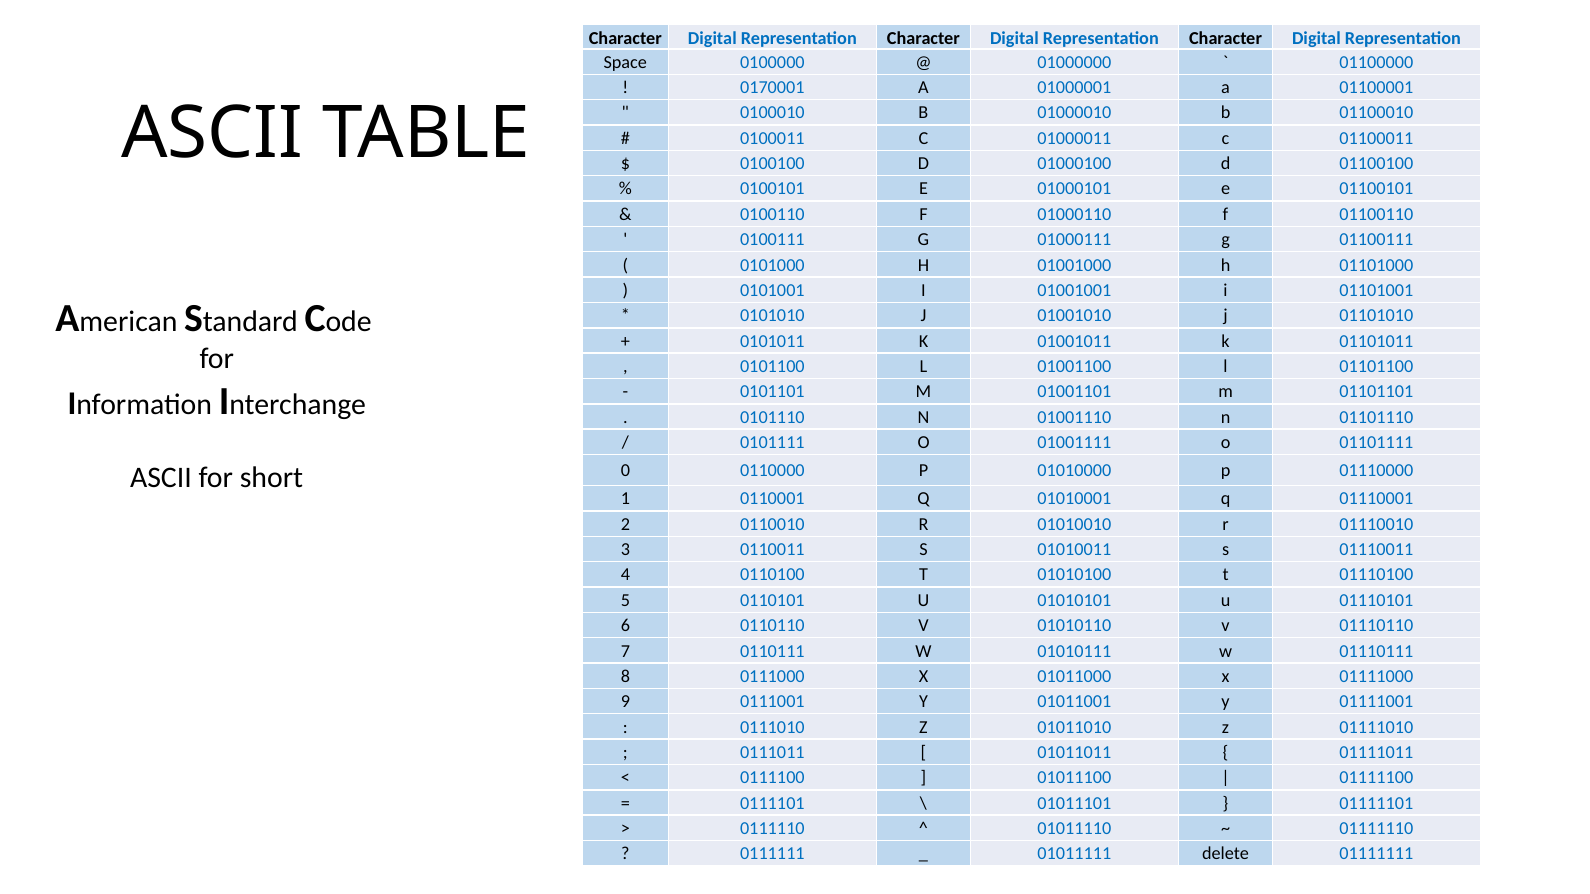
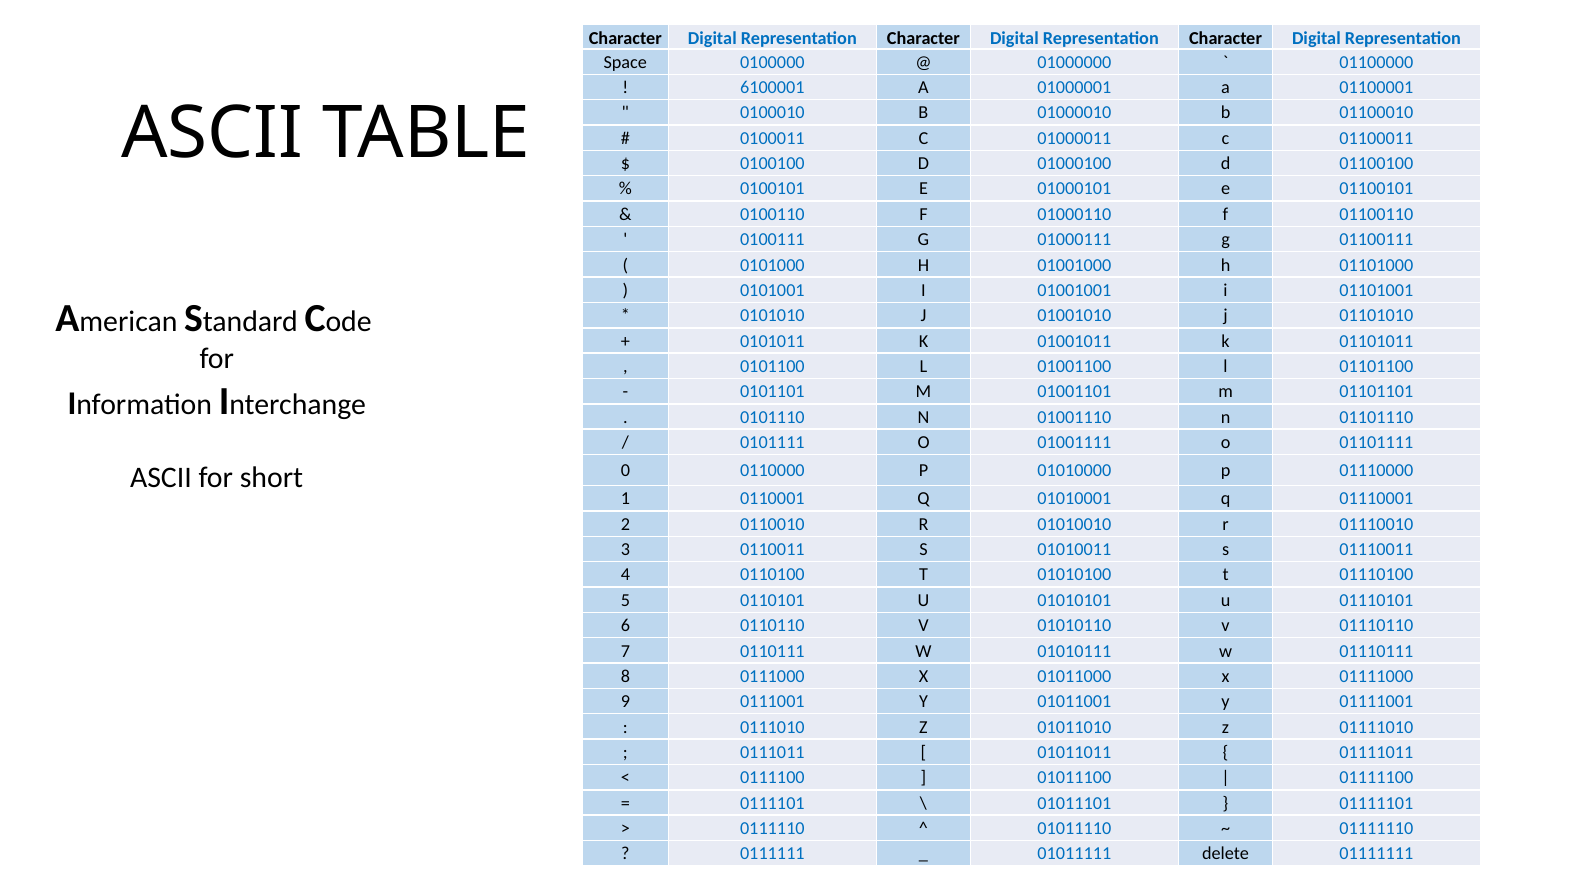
0170001: 0170001 -> 6100001
